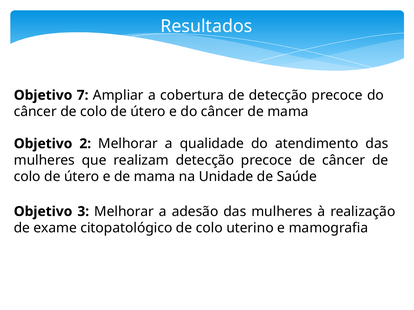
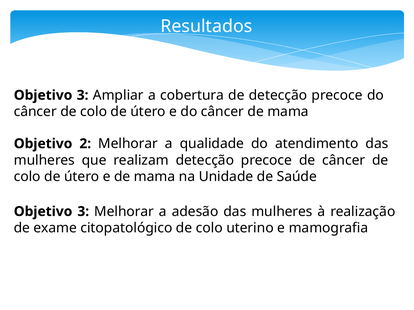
7 at (83, 95): 7 -> 3
